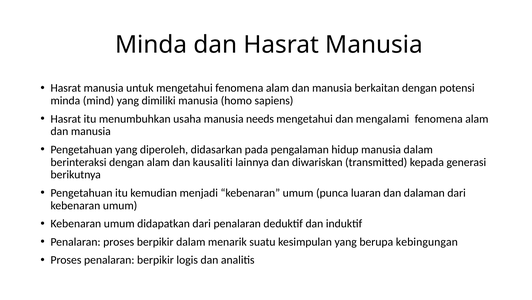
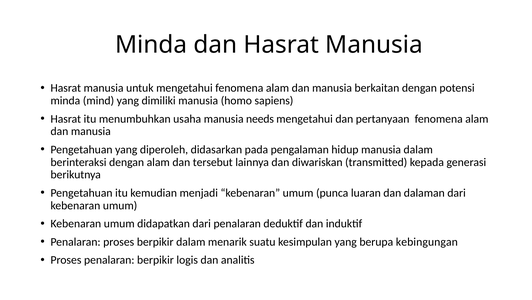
mengalami: mengalami -> pertanyaan
kausaliti: kausaliti -> tersebut
